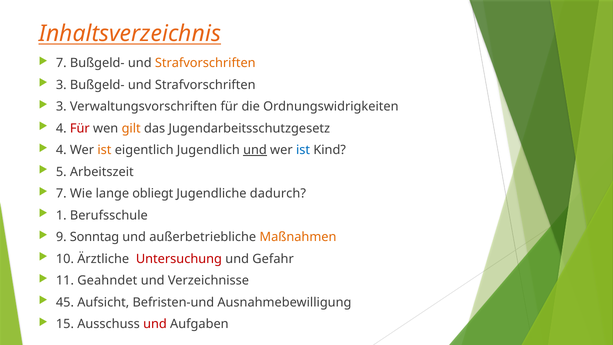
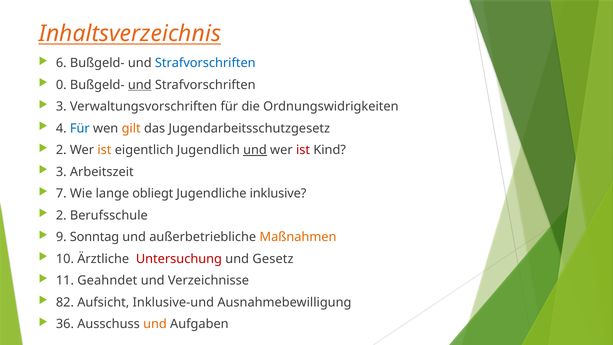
7 at (61, 63): 7 -> 6
Strafvorschriften at (205, 63) colour: orange -> blue
3 at (61, 85): 3 -> 0
und at (140, 85) underline: none -> present
Für at (80, 128) colour: red -> blue
4 at (61, 150): 4 -> 2
ist at (303, 150) colour: blue -> red
5 at (61, 172): 5 -> 3
dadurch: dadurch -> inklusive
1 at (61, 215): 1 -> 2
Gefahr: Gefahr -> Gesetz
45: 45 -> 82
Befristen-und: Befristen-und -> Inklusive-und
15: 15 -> 36
und at (155, 324) colour: red -> orange
